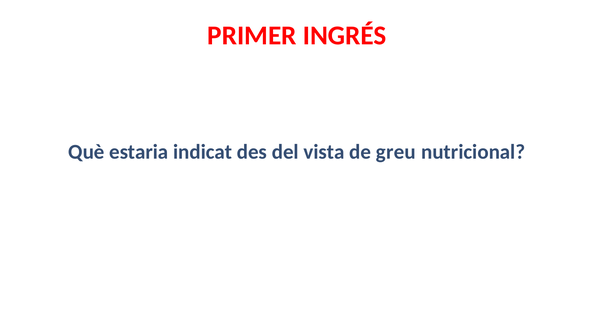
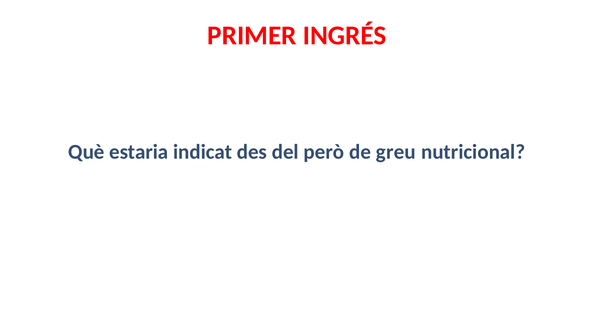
vista: vista -> però
